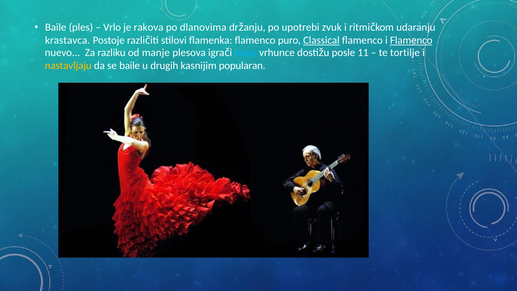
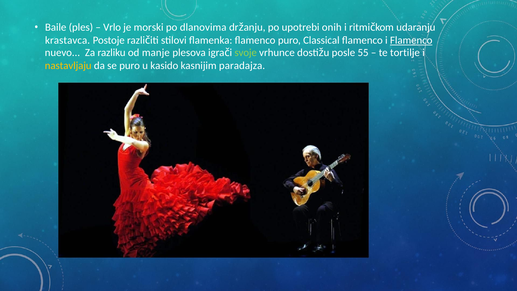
rakova: rakova -> morski
zvuk: zvuk -> onih
Classical underline: present -> none
svoje colour: light blue -> light green
11: 11 -> 55
se baile: baile -> puro
drugih: drugih -> kasido
popularan: popularan -> paradajza
